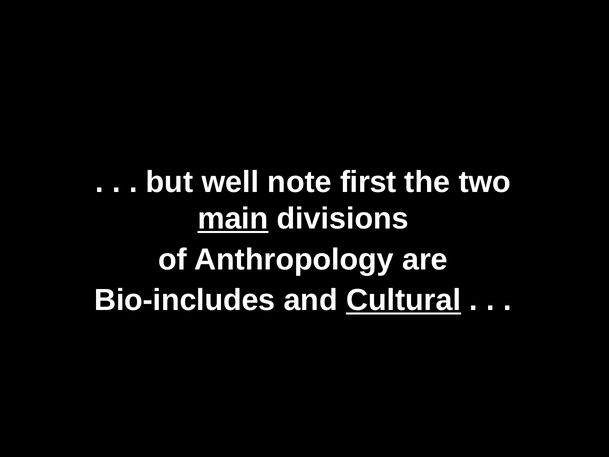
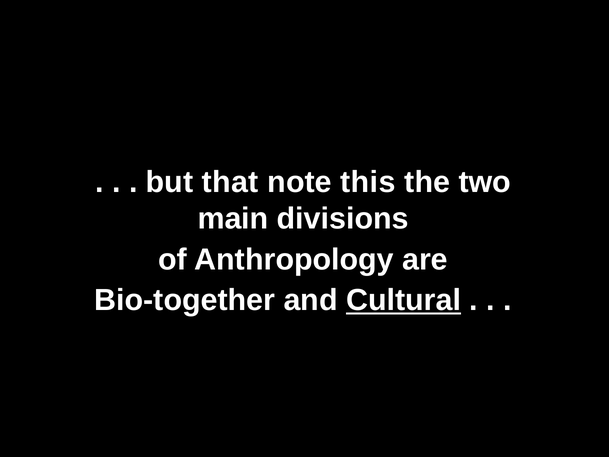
well: well -> that
first: first -> this
main underline: present -> none
Bio-includes: Bio-includes -> Bio-together
